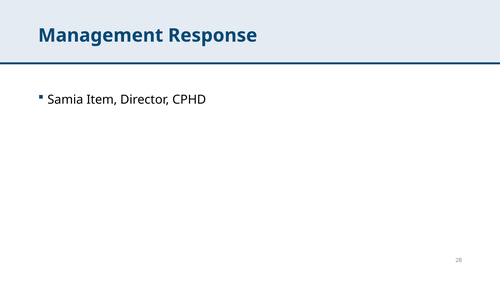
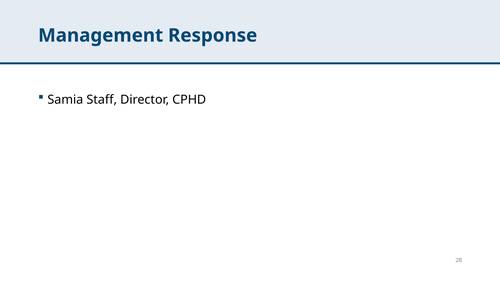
Item: Item -> Staff
